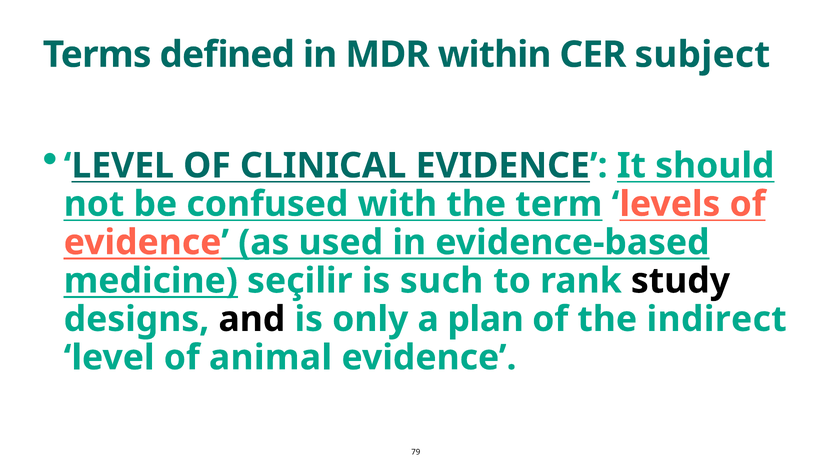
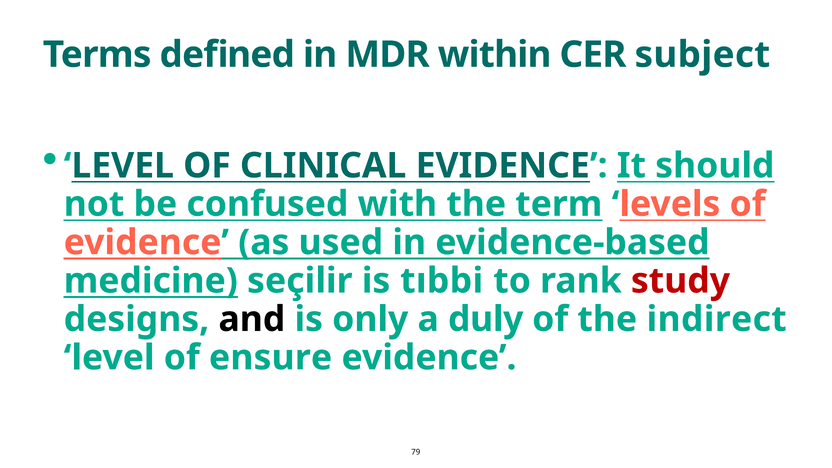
such: such -> tıbbi
study colour: black -> red
plan: plan -> duly
animal: animal -> ensure
